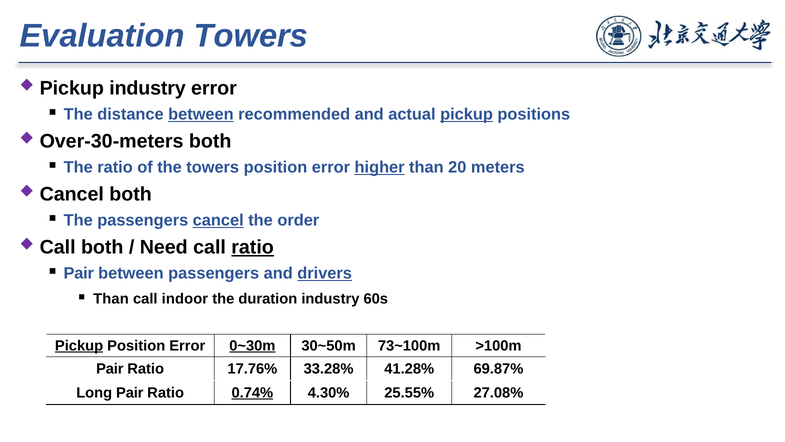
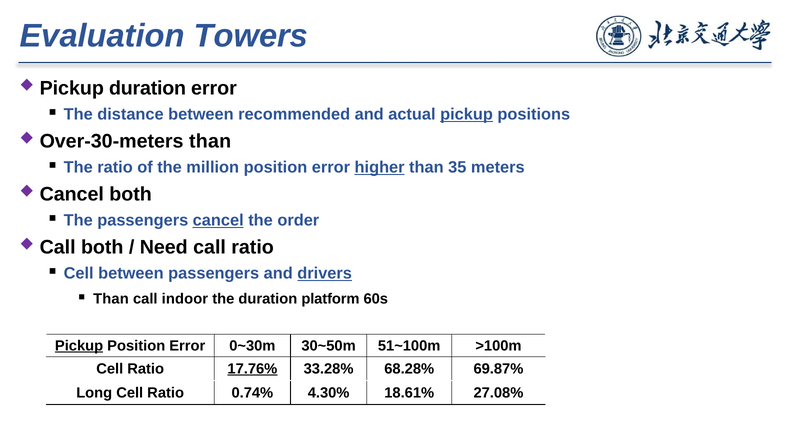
Pickup industry: industry -> duration
between at (201, 114) underline: present -> none
Over-30-meters both: both -> than
the towers: towers -> million
20: 20 -> 35
ratio at (253, 247) underline: present -> none
Pair at (79, 273): Pair -> Cell
duration industry: industry -> platform
0~30m underline: present -> none
73~100m: 73~100m -> 51~100m
Pair at (110, 368): Pair -> Cell
17.76% underline: none -> present
41.28%: 41.28% -> 68.28%
Long Pair: Pair -> Cell
0.74% underline: present -> none
25.55%: 25.55% -> 18.61%
